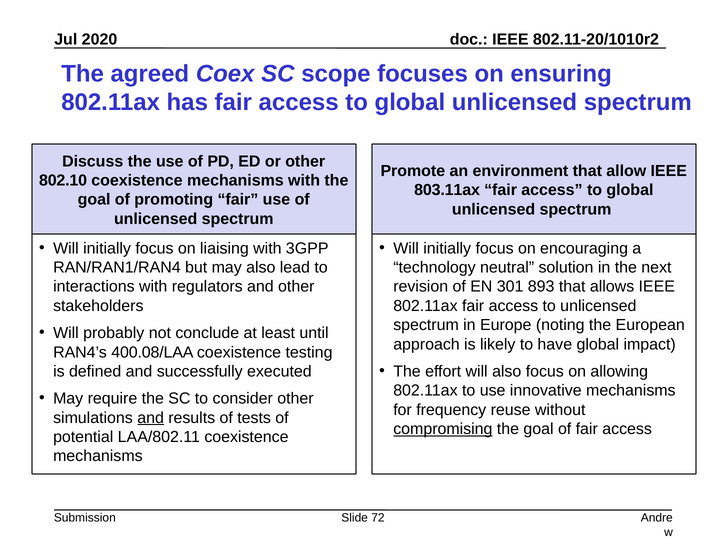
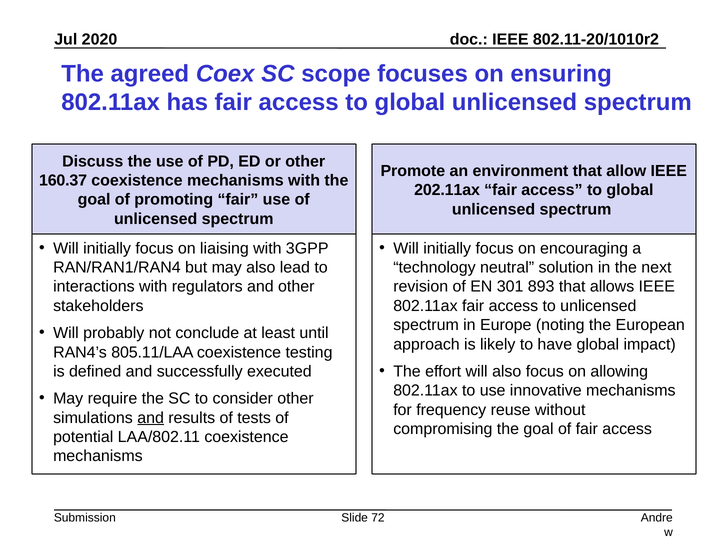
802.10: 802.10 -> 160.37
803.11ax: 803.11ax -> 202.11ax
400.08/LAA: 400.08/LAA -> 805.11/LAA
compromising underline: present -> none
